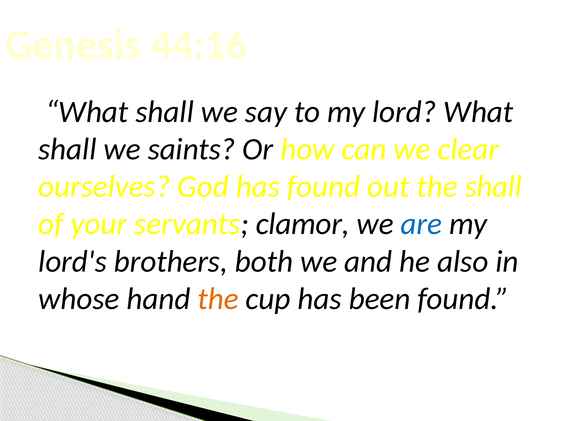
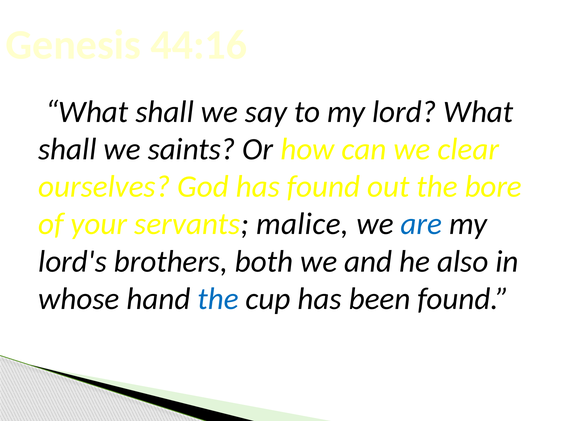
the shall: shall -> bore
clamor: clamor -> malice
the at (218, 299) colour: orange -> blue
